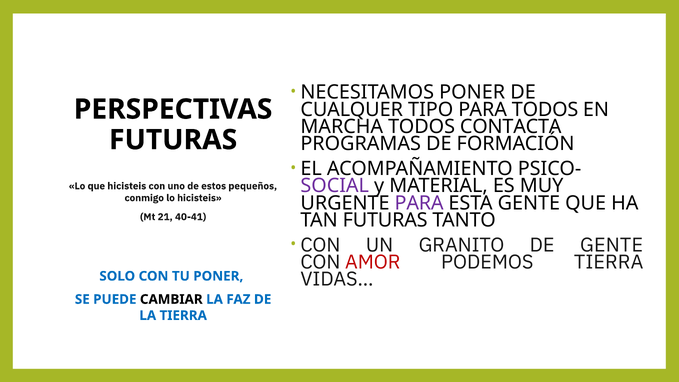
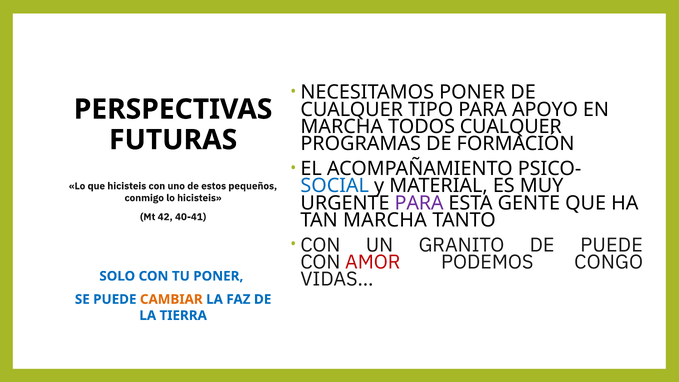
PARA TODOS: TODOS -> APOYO
TODOS CONTACTA: CONTACTA -> CUALQUER
SOCIAL colour: purple -> blue
21: 21 -> 42
TAN FUTURAS: FUTURAS -> MARCHA
DE GENTE: GENTE -> PUEDE
PODEMOS TIERRA: TIERRA -> CONGO
CAMBIAR colour: black -> orange
